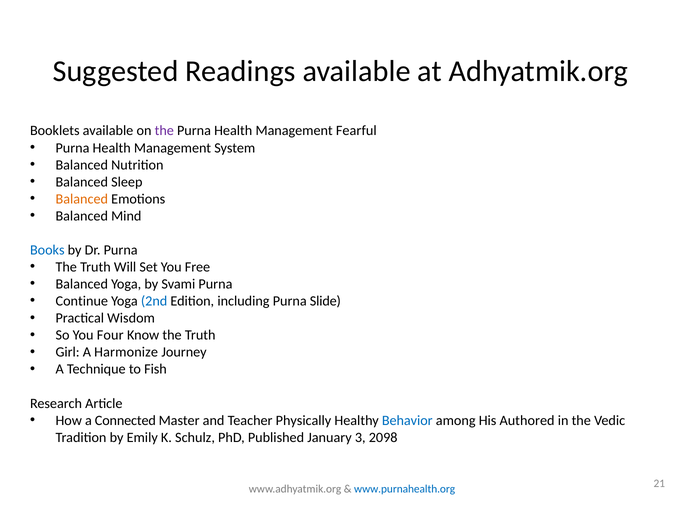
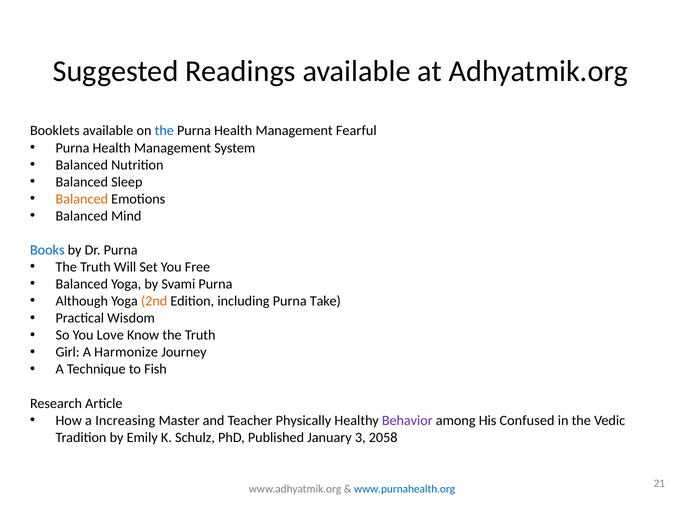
the at (164, 131) colour: purple -> blue
Continue: Continue -> Although
2nd colour: blue -> orange
Slide: Slide -> Take
Four: Four -> Love
Connected: Connected -> Increasing
Behavior colour: blue -> purple
Authored: Authored -> Confused
2098: 2098 -> 2058
